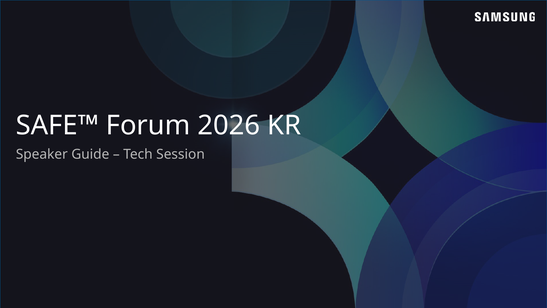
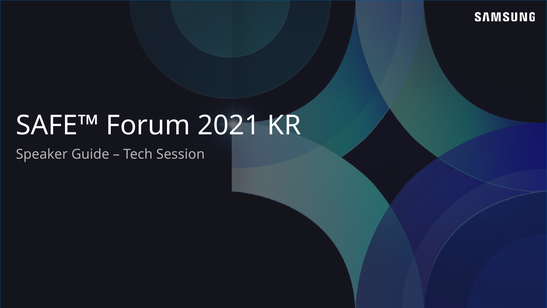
2026: 2026 -> 2021
